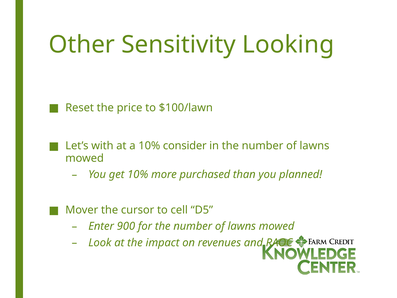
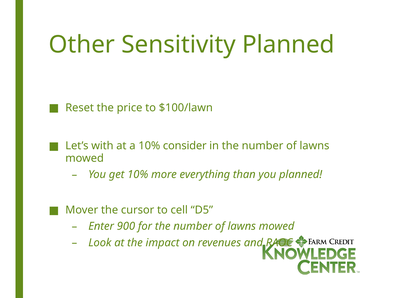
Sensitivity Looking: Looking -> Planned
purchased: purchased -> everything
